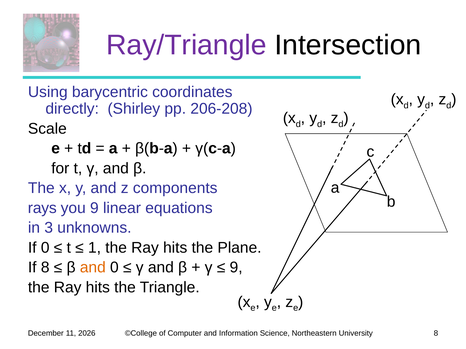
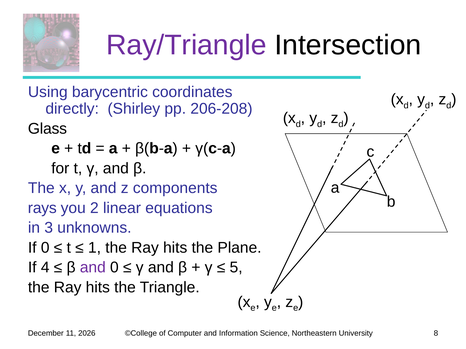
Scale: Scale -> Glass
you 9: 9 -> 2
If 8: 8 -> 4
and at (93, 268) colour: orange -> purple
9 at (236, 268): 9 -> 5
